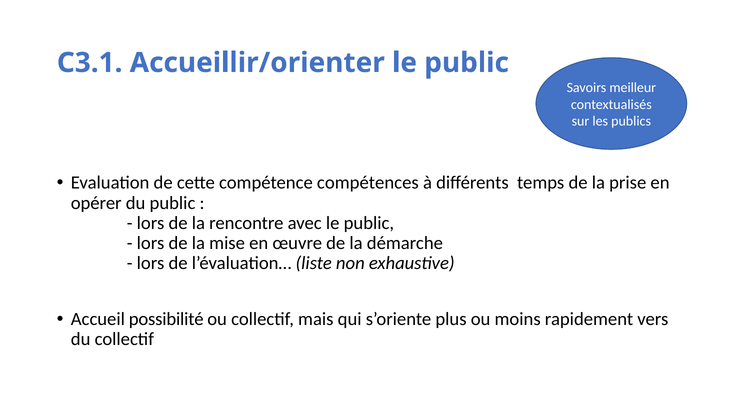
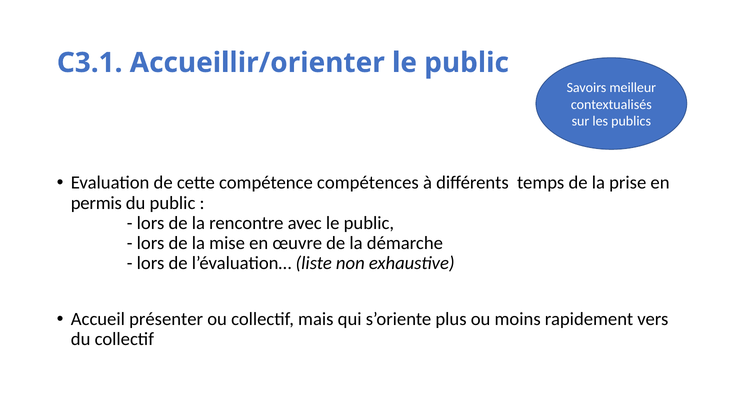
opérer: opérer -> permis
possibilité: possibilité -> présenter
